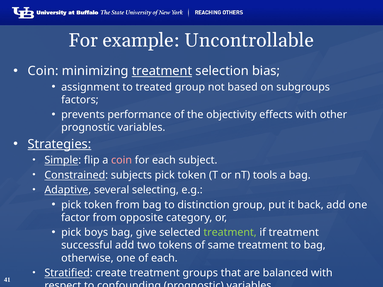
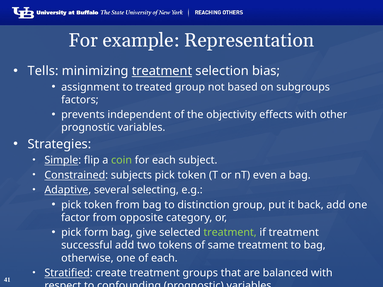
Uncontrollable: Uncontrollable -> Representation
Coin at (43, 71): Coin -> Tells
performance: performance -> independent
Strategies underline: present -> none
coin at (122, 160) colour: pink -> light green
tools: tools -> even
boys: boys -> form
